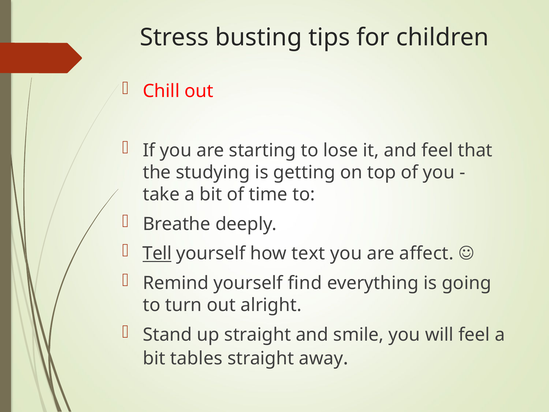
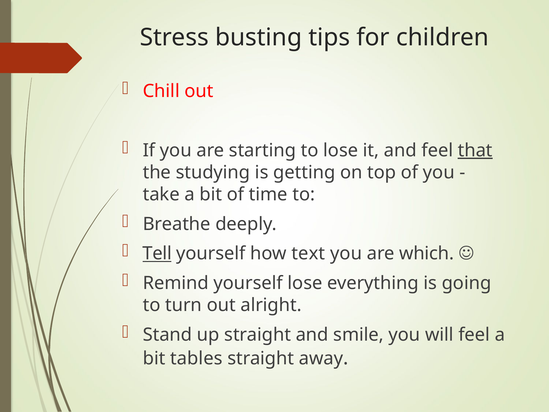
that underline: none -> present
affect: affect -> which
yourself find: find -> lose
